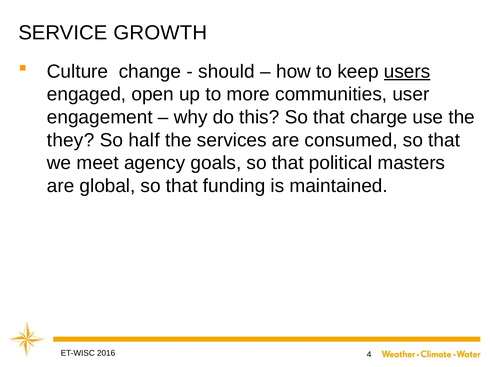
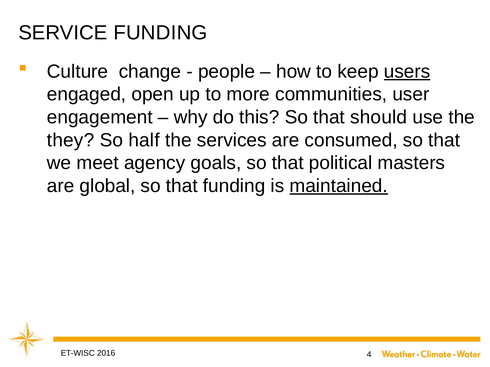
SERVICE GROWTH: GROWTH -> FUNDING
should: should -> people
charge: charge -> should
maintained underline: none -> present
